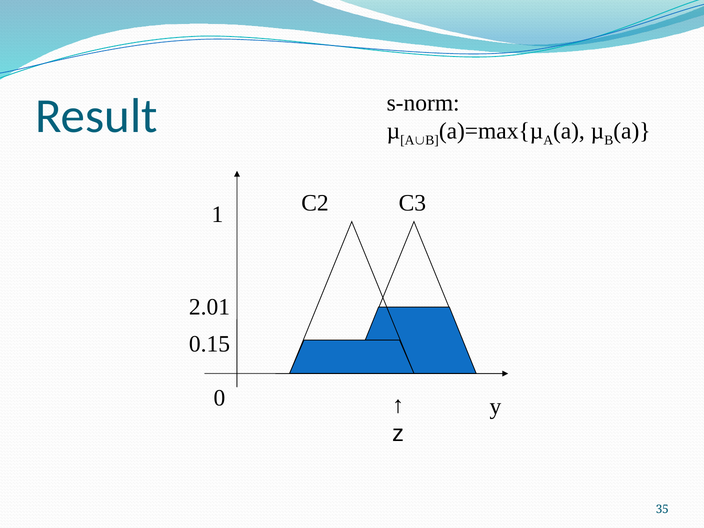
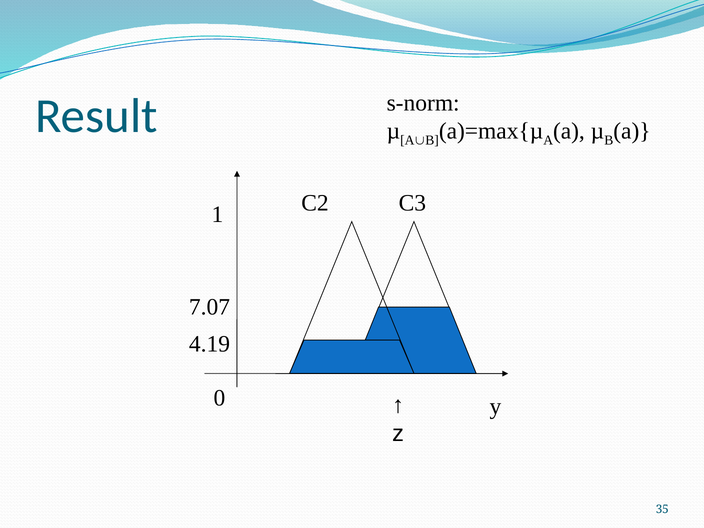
2.01: 2.01 -> 7.07
0.15: 0.15 -> 4.19
